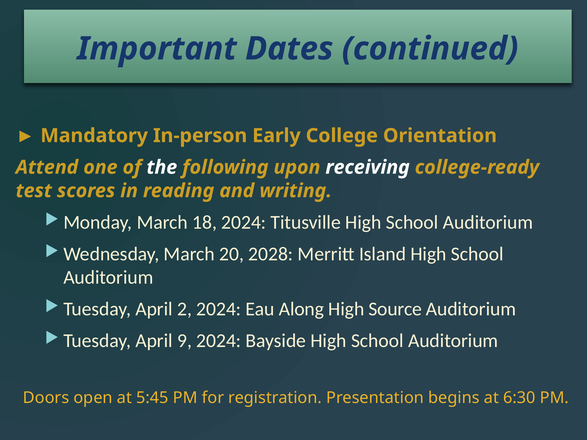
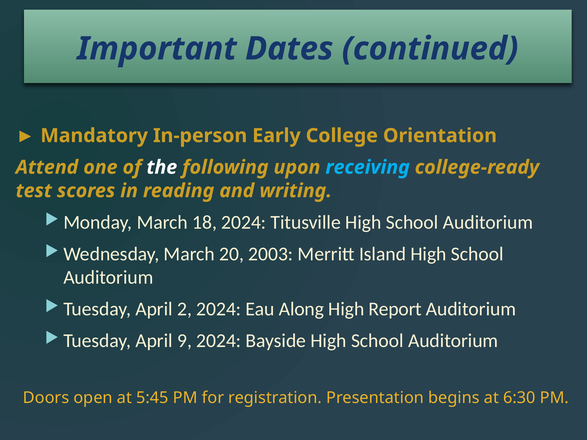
receiving colour: white -> light blue
2028: 2028 -> 2003
Source: Source -> Report
